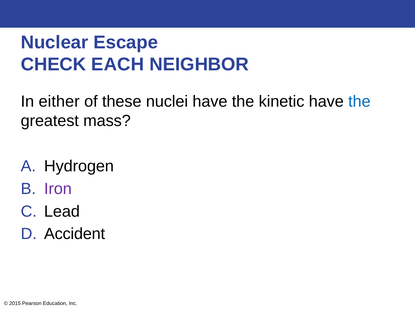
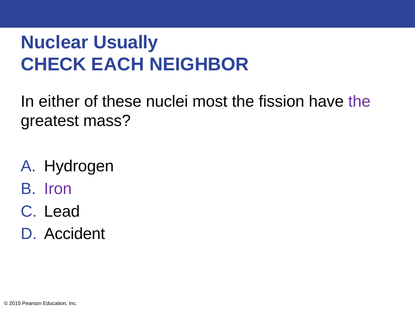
Escape: Escape -> Usually
nuclei have: have -> most
kinetic: kinetic -> fission
the at (359, 102) colour: blue -> purple
